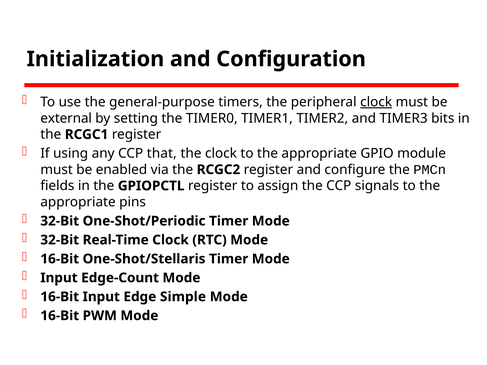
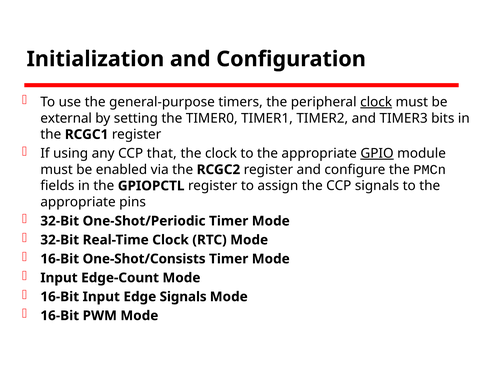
GPIO underline: none -> present
One-Shot/Stellaris: One-Shot/Stellaris -> One-Shot/Consists
Edge Simple: Simple -> Signals
